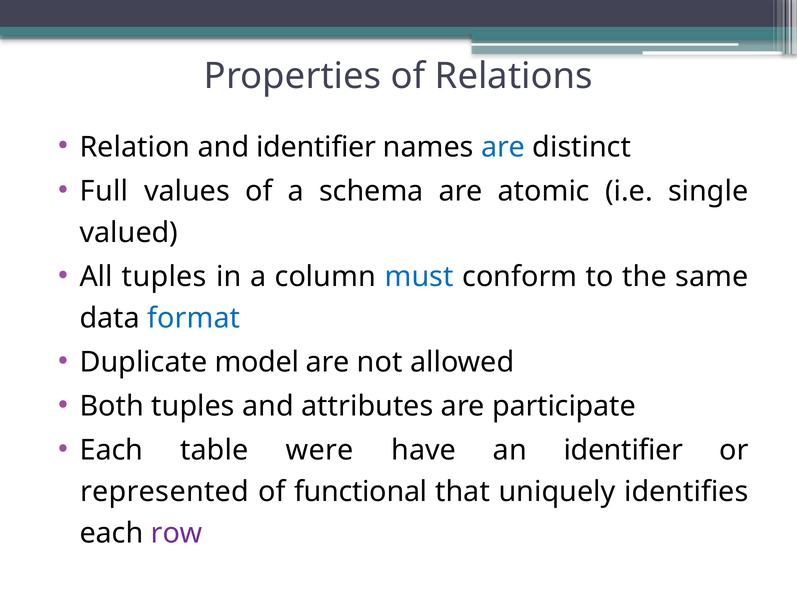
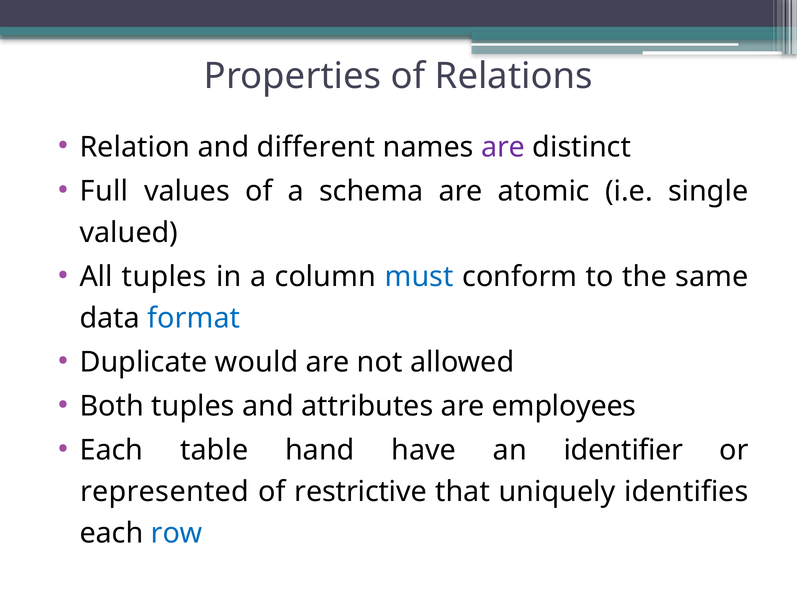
and identifier: identifier -> different
are at (503, 147) colour: blue -> purple
model: model -> would
participate: participate -> employees
were: were -> hand
functional: functional -> restrictive
row colour: purple -> blue
